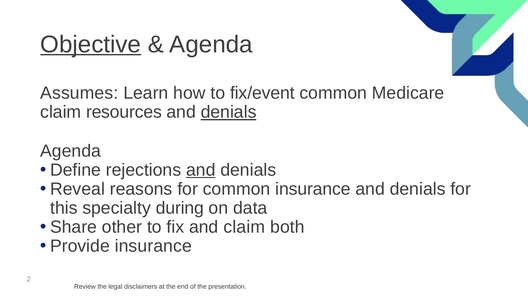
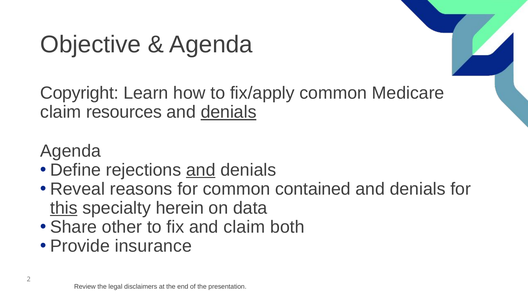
Objective underline: present -> none
Assumes: Assumes -> Copyright
fix/event: fix/event -> fix/apply
common insurance: insurance -> contained
this underline: none -> present
during: during -> herein
